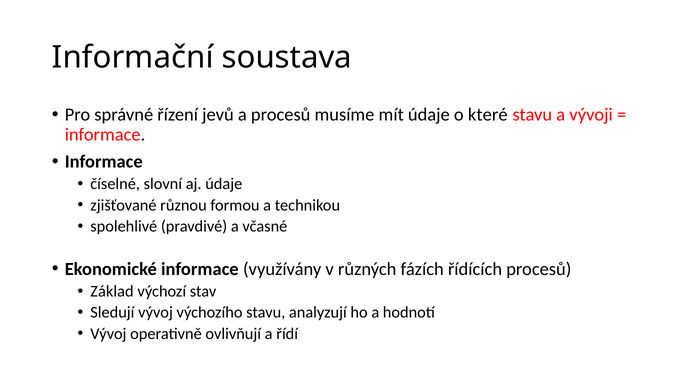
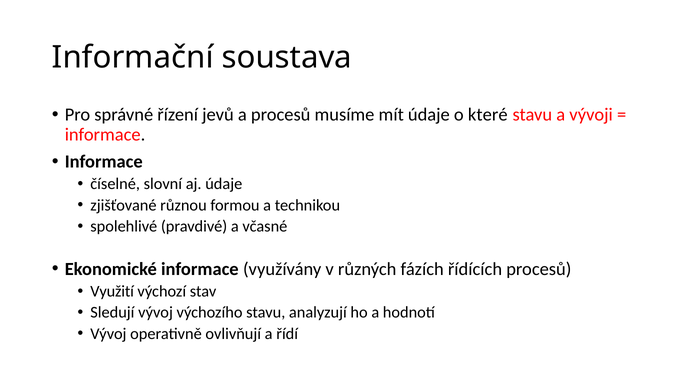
Základ: Základ -> Využití
